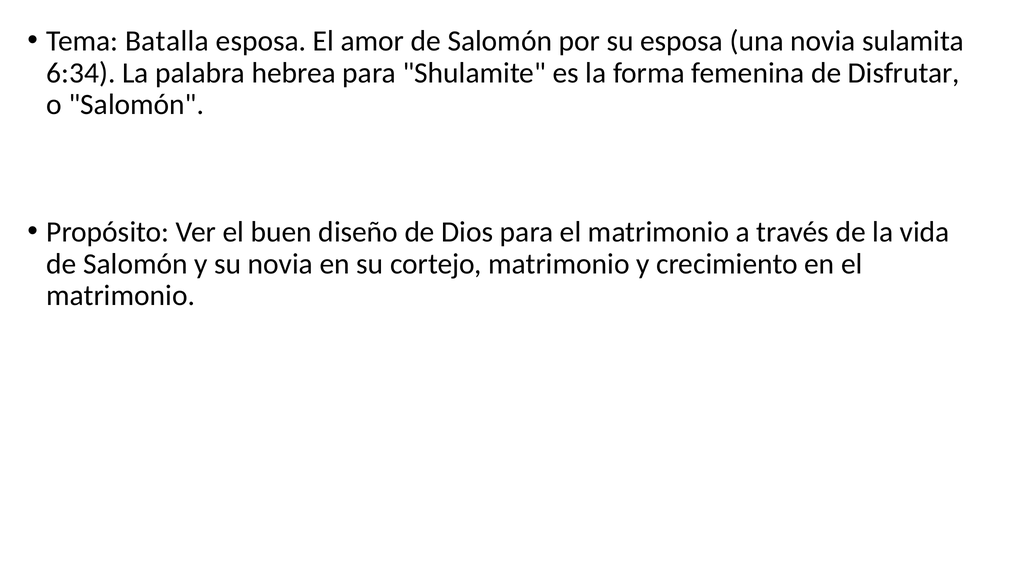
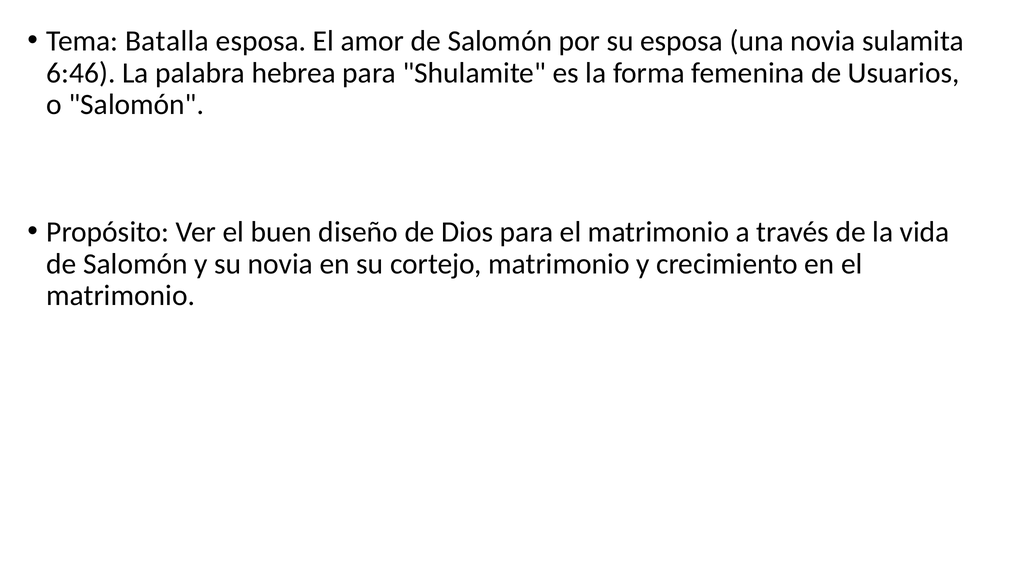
6:34: 6:34 -> 6:46
Disfrutar: Disfrutar -> Usuarios
